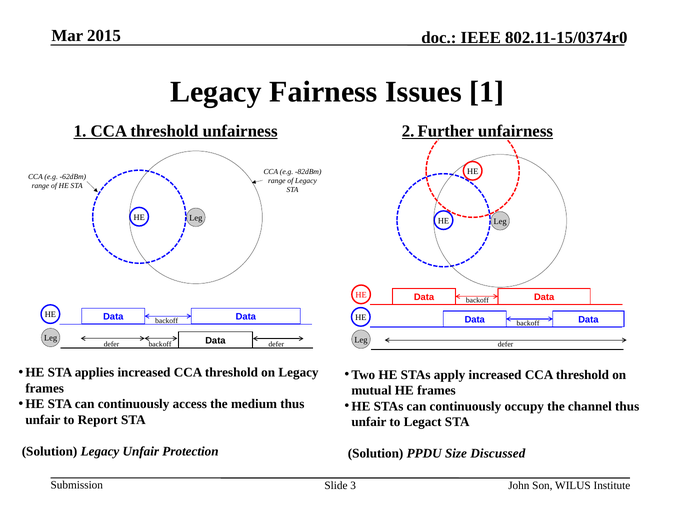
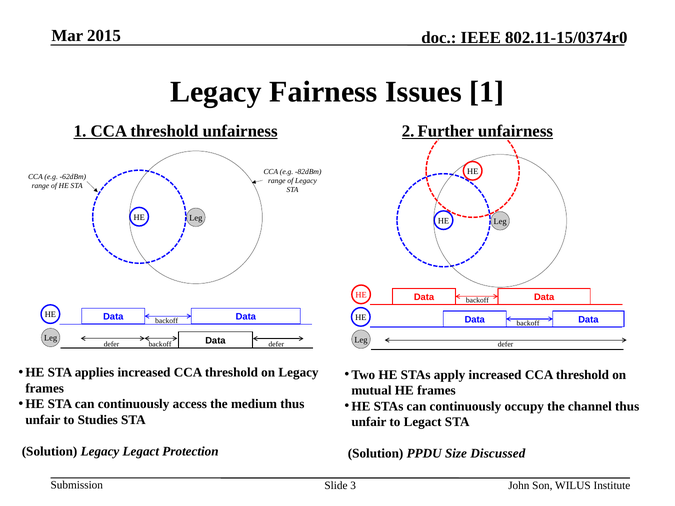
Report: Report -> Studies
Legacy Unfair: Unfair -> Legact
